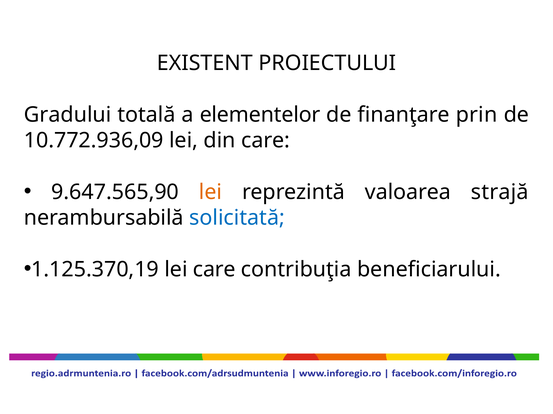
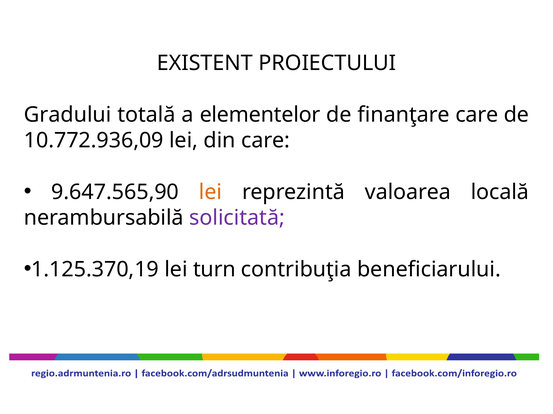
finanţare prin: prin -> care
strajă: strajă -> locală
solicitată colour: blue -> purple
lei care: care -> turn
